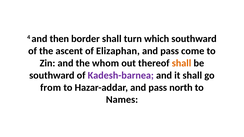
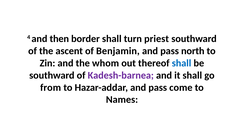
which: which -> priest
Elizaphan: Elizaphan -> Benjamin
come: come -> north
shall at (182, 63) colour: orange -> blue
north: north -> come
